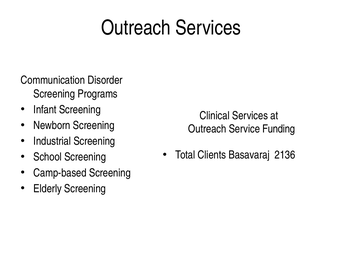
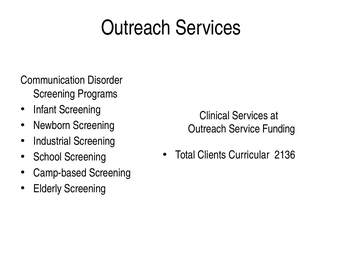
Basavaraj: Basavaraj -> Curricular
